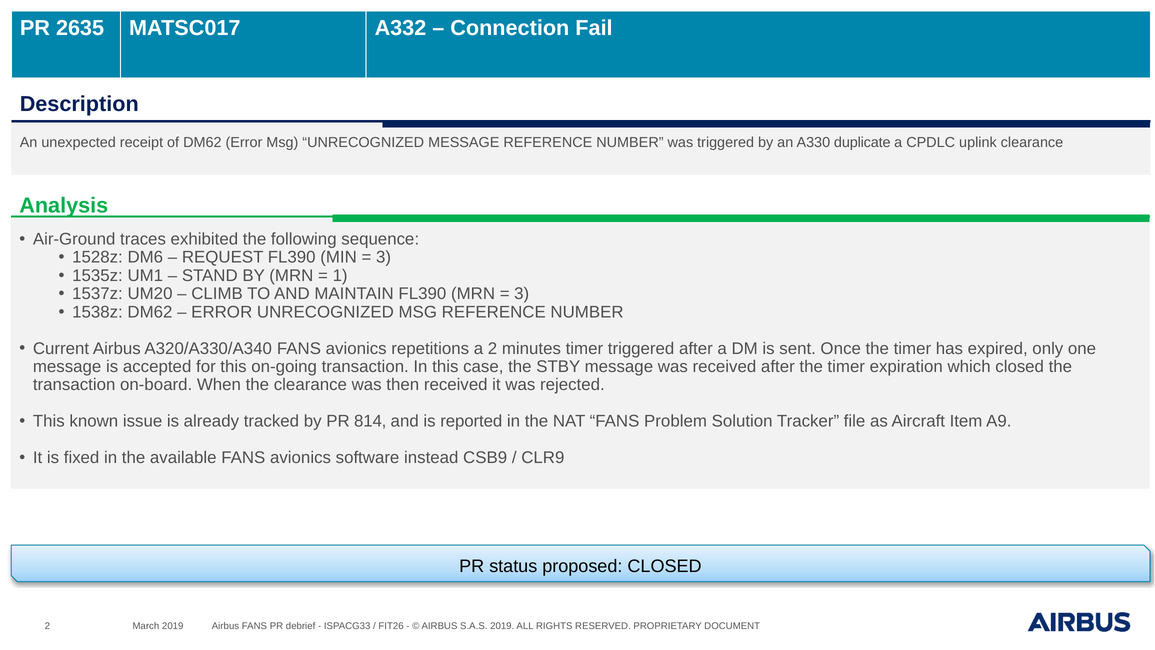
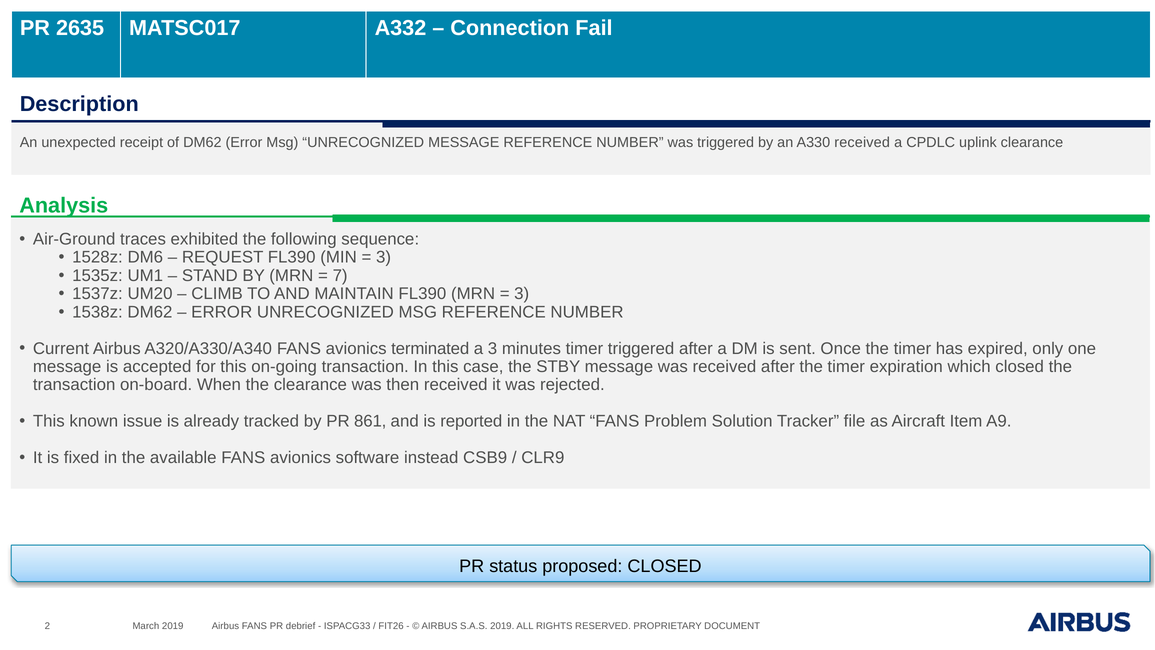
A330 duplicate: duplicate -> received
1: 1 -> 7
repetitions: repetitions -> terminated
a 2: 2 -> 3
814: 814 -> 861
